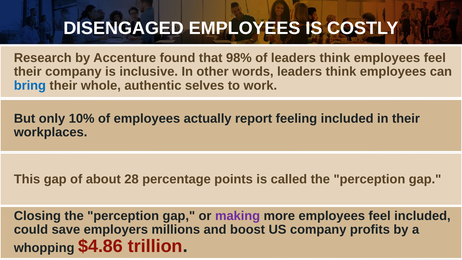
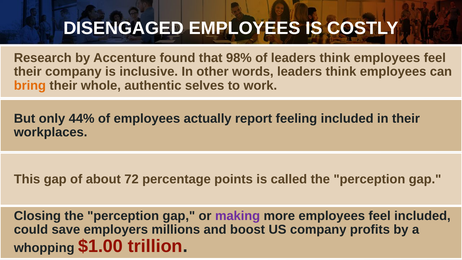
bring colour: blue -> orange
10%: 10% -> 44%
28: 28 -> 72
$4.86: $4.86 -> $1.00
